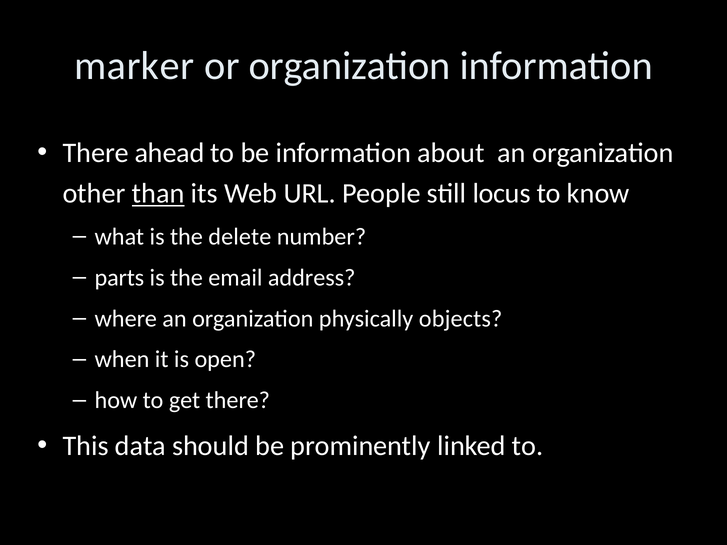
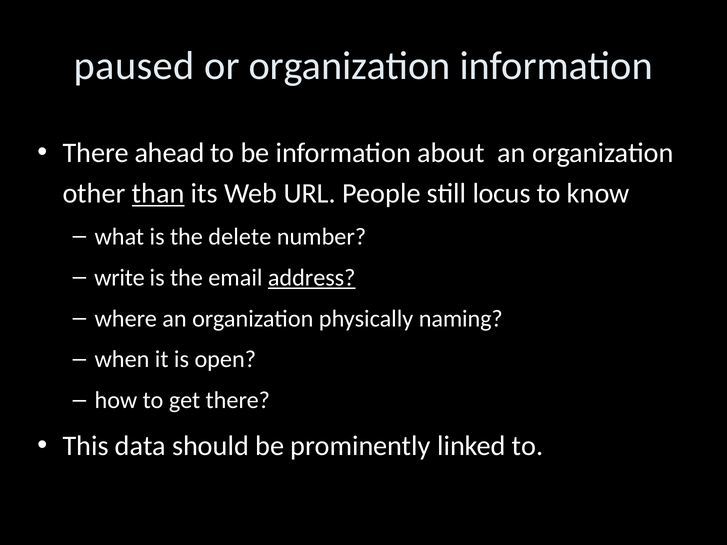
marker: marker -> paused
parts: parts -> write
address underline: none -> present
objects: objects -> naming
